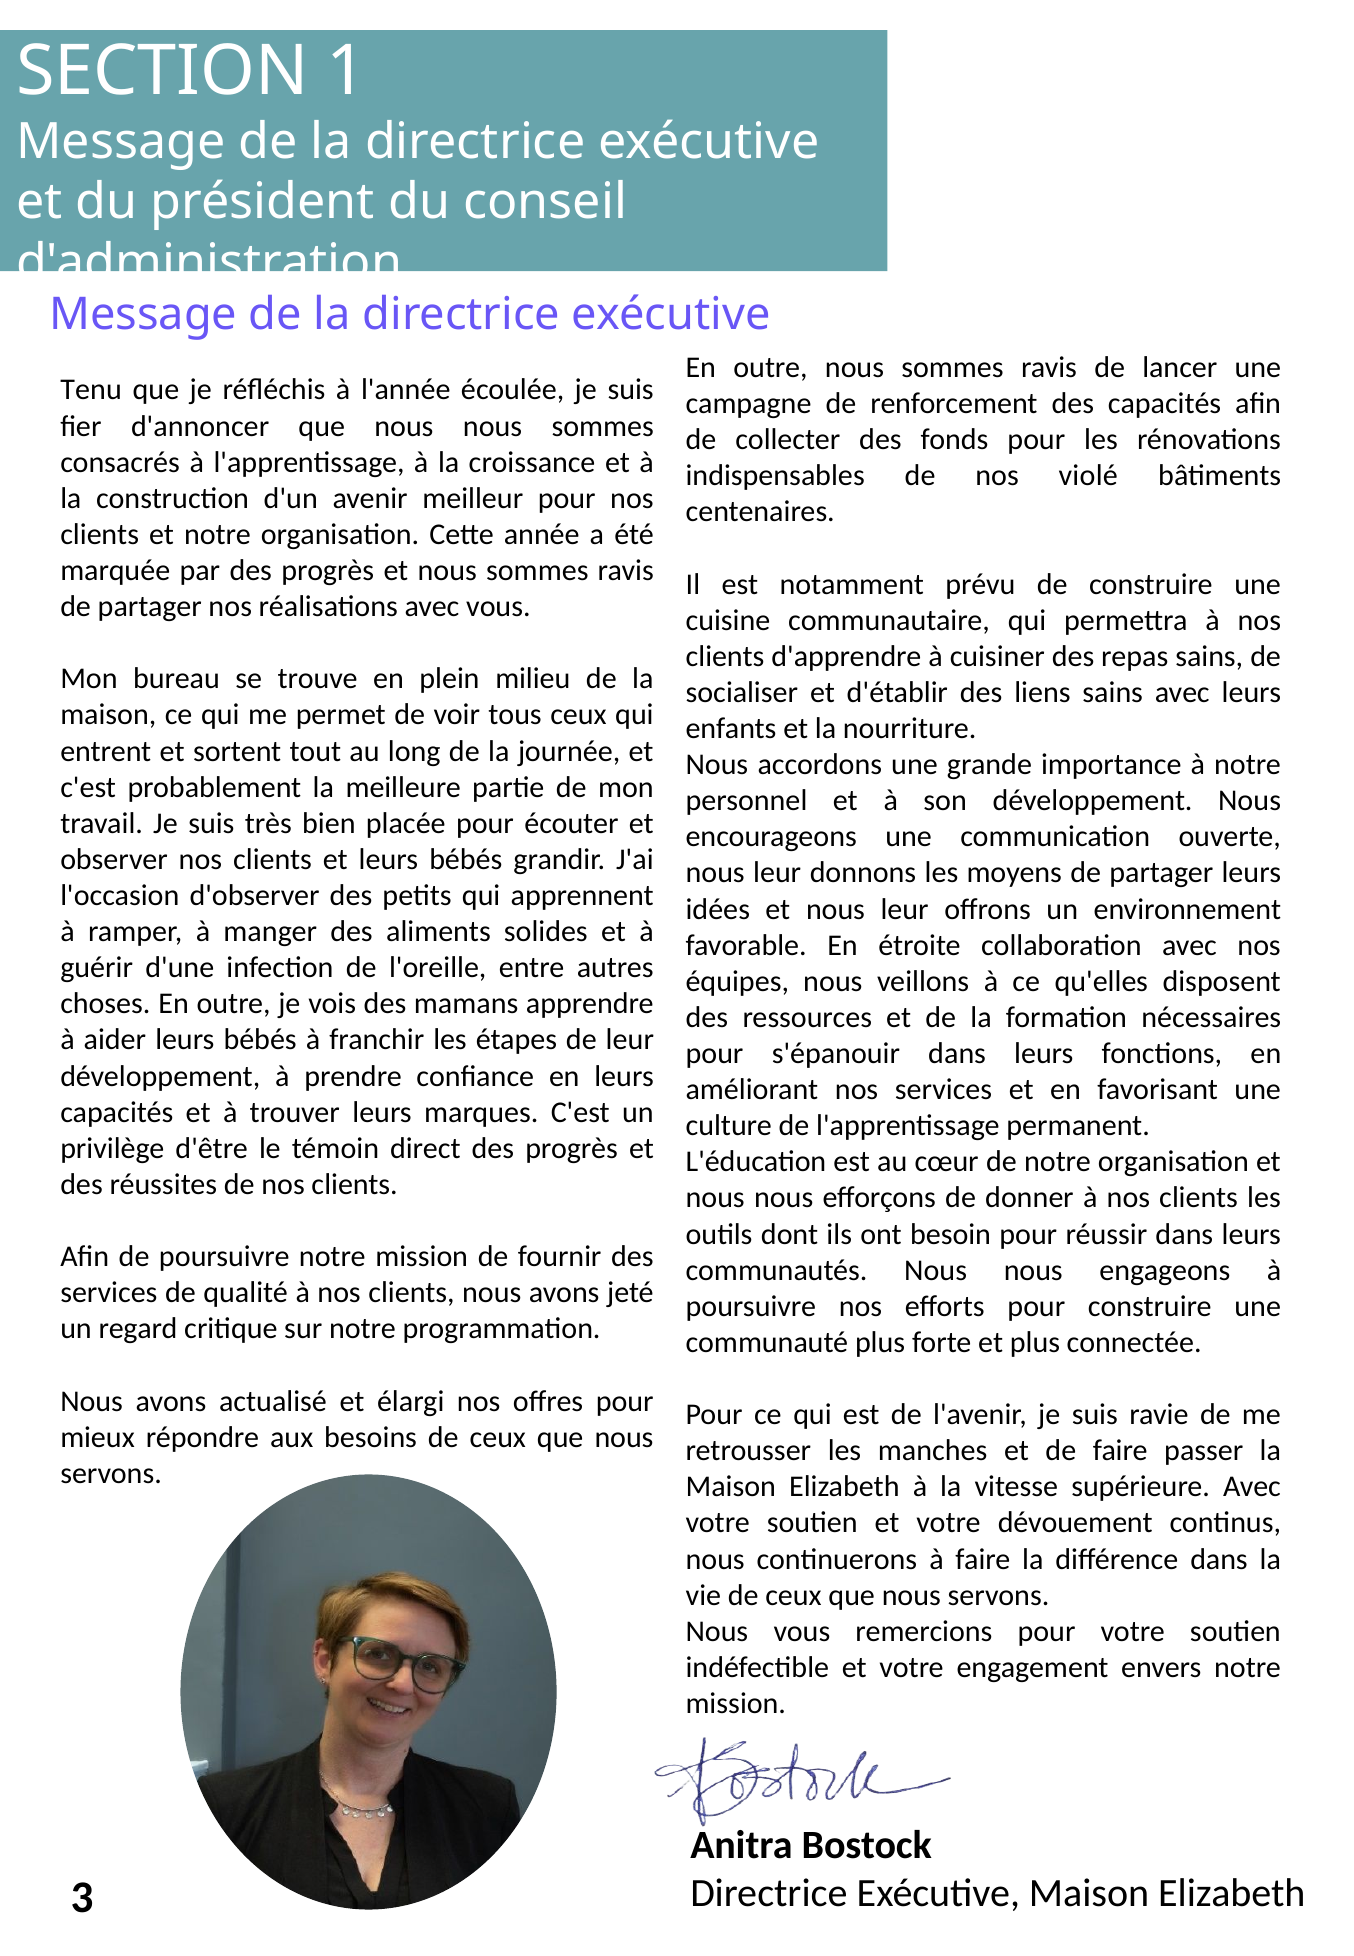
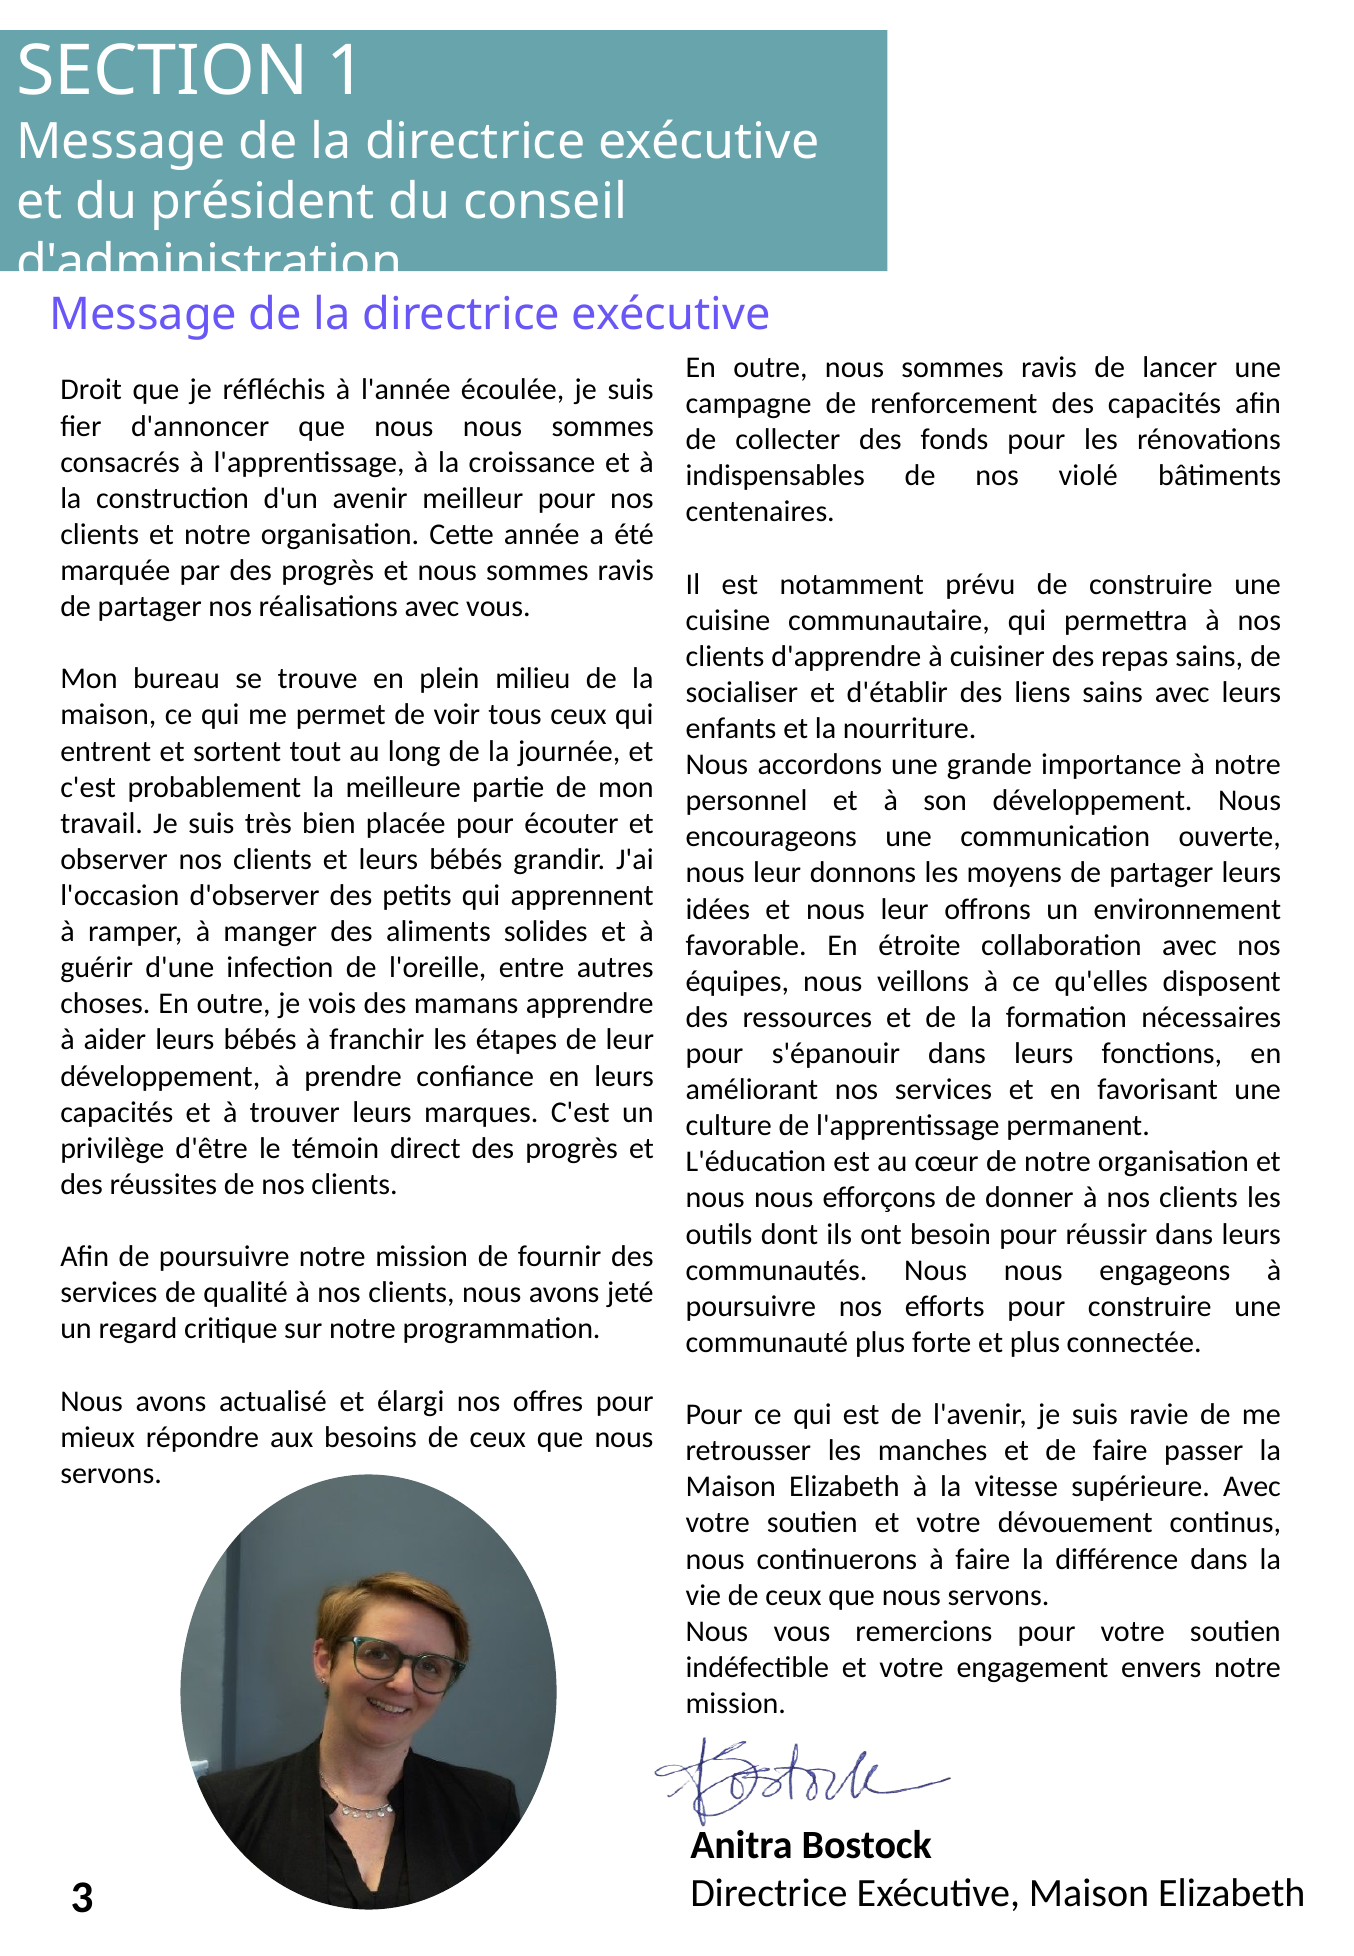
Tenu: Tenu -> Droit
